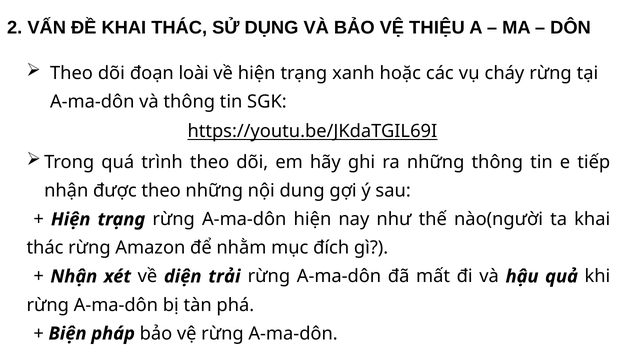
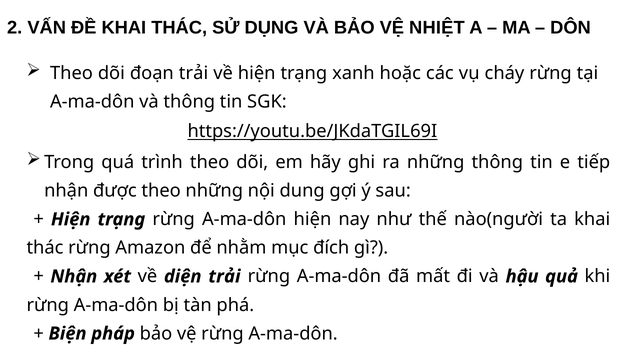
THIỆU: THIỆU -> NHIỆT
đoạn loài: loài -> trải
